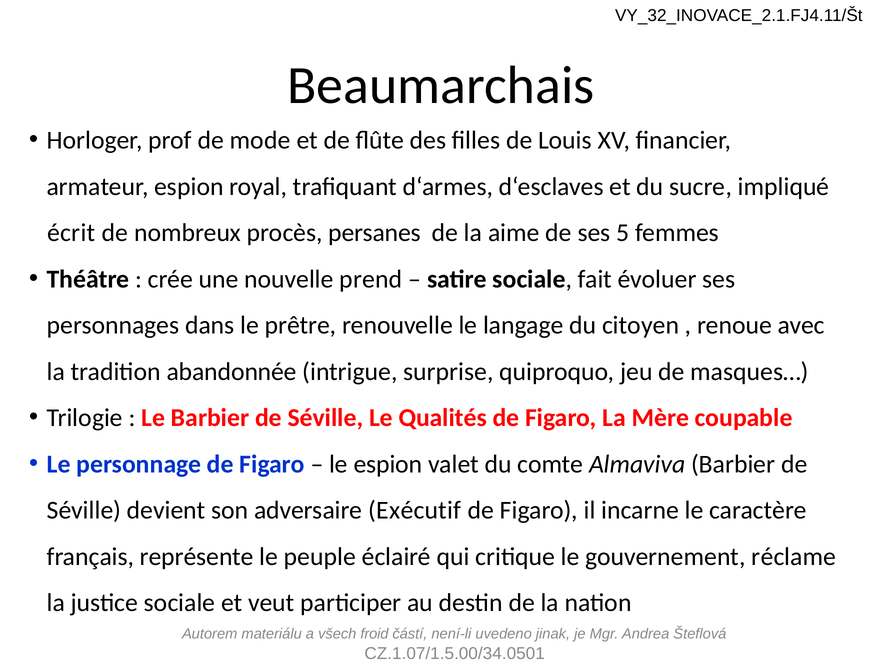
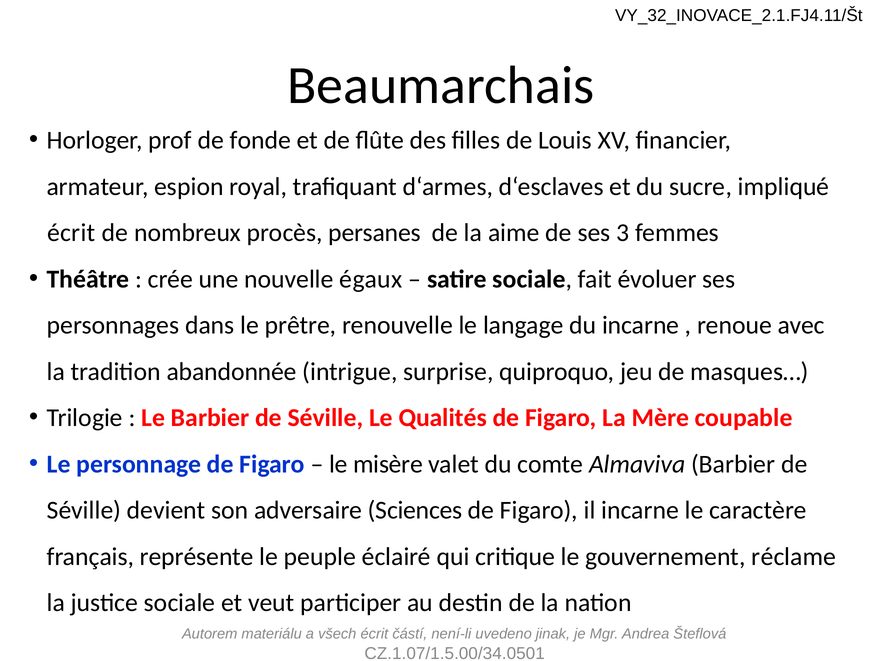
mode: mode -> fonde
5: 5 -> 3
prend: prend -> égaux
du citoyen: citoyen -> incarne
le espion: espion -> misère
Exécutif: Exécutif -> Sciences
všech froid: froid -> écrit
